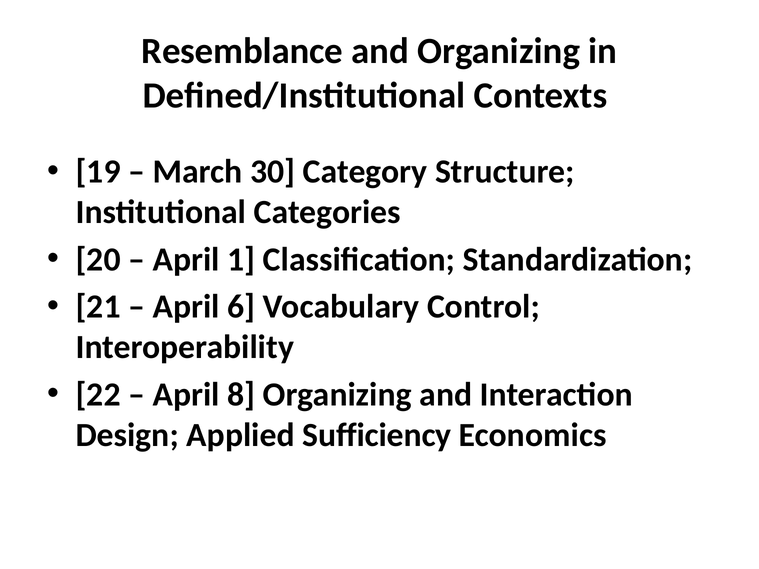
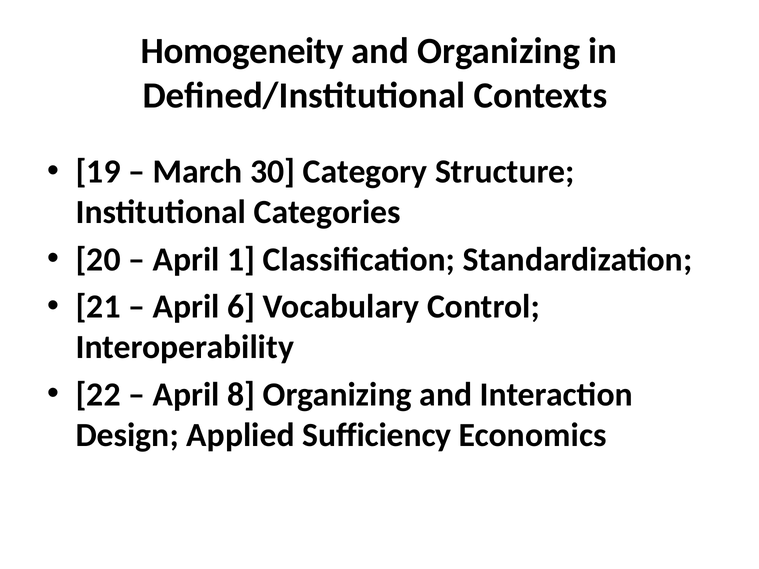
Resemblance: Resemblance -> Homogeneity
